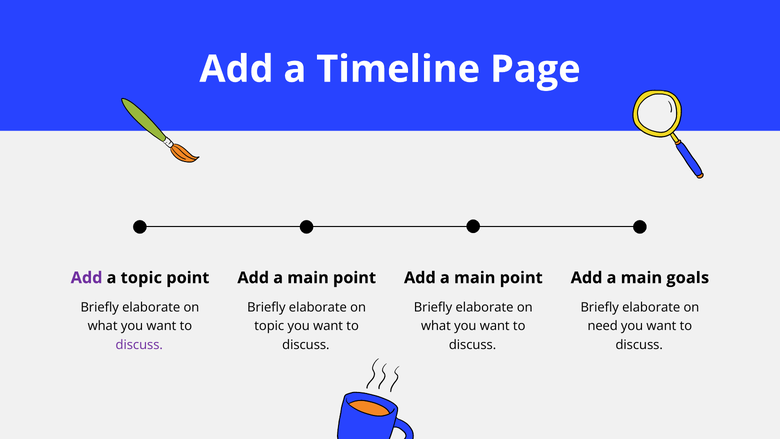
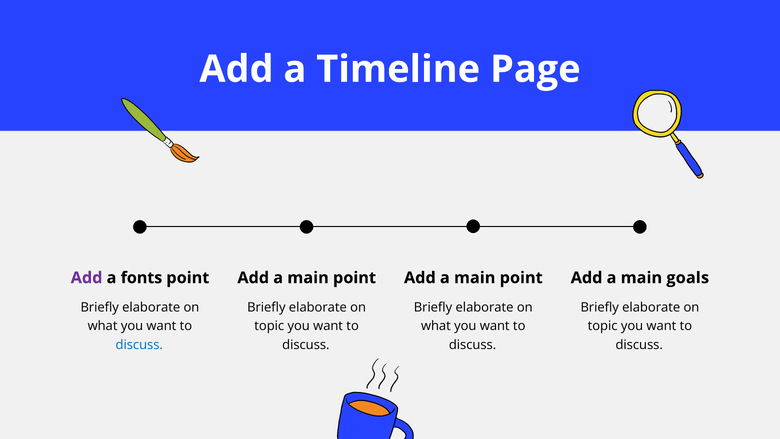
a topic: topic -> fonts
need at (603, 326): need -> topic
discuss at (139, 345) colour: purple -> blue
